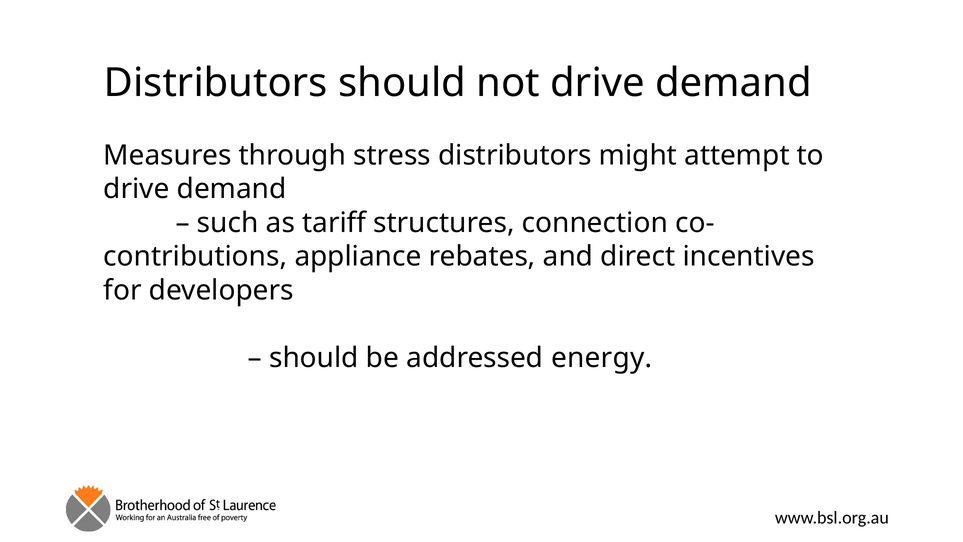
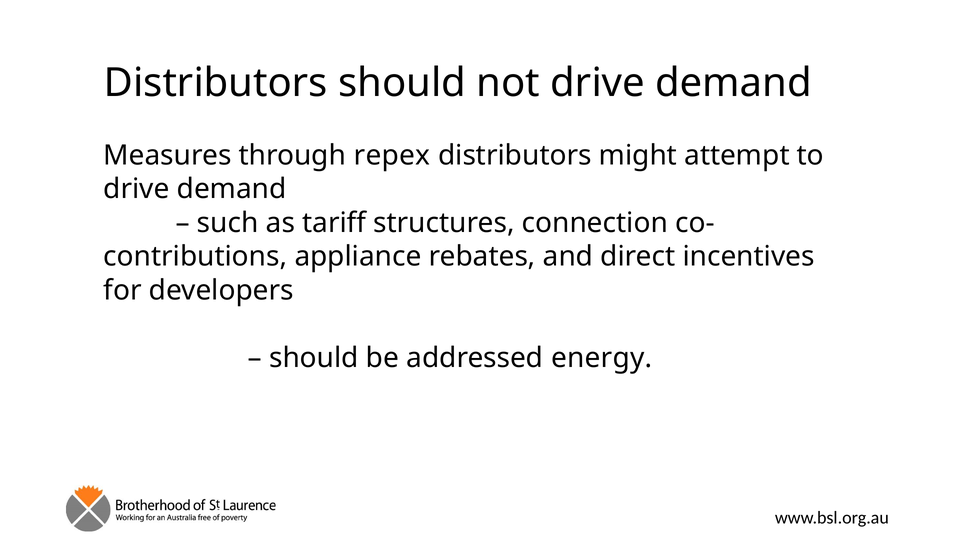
stress: stress -> repex
